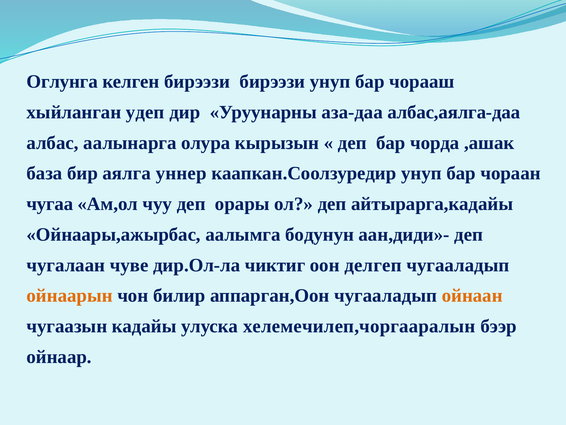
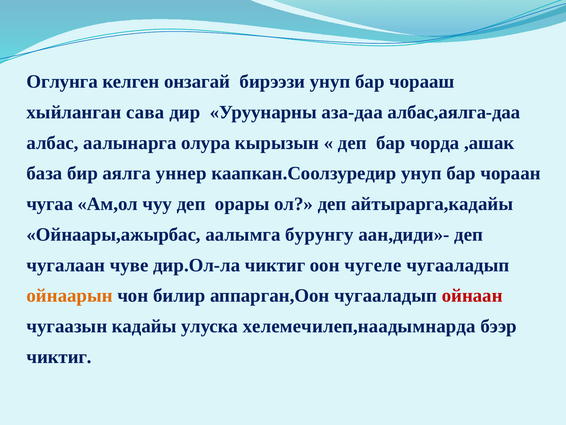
келген бирээзи: бирээзи -> онзагай
удеп: удеп -> сава
бодунун: бодунун -> бурунгу
делгеп: делгеп -> чугеле
ойнаан colour: orange -> red
хелемечилеп,чоргааралын: хелемечилеп,чоргааралын -> хелемечилеп,наадымнарда
ойнаар at (59, 356): ойнаар -> чиктиг
